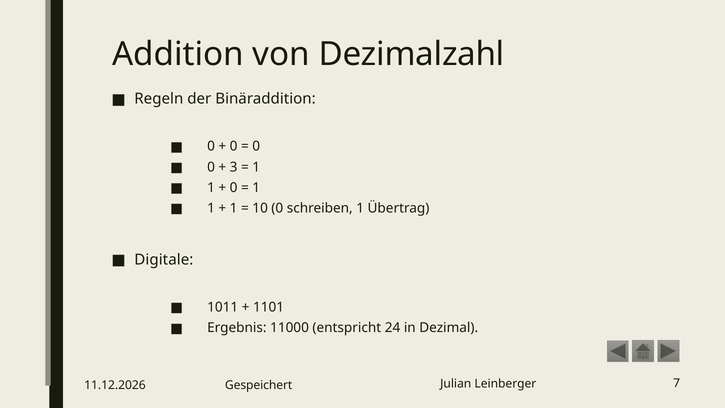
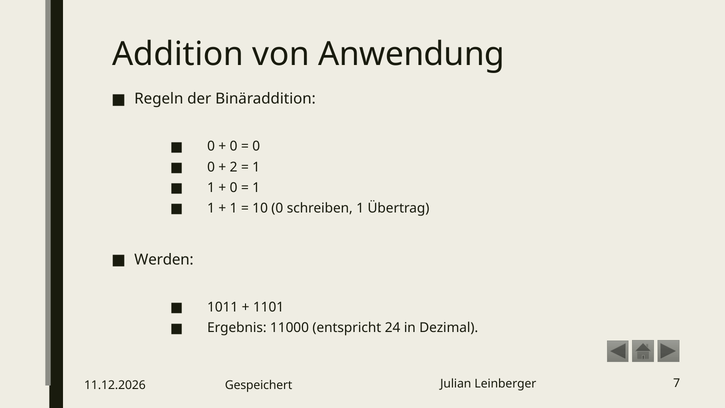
Dezimalzahl: Dezimalzahl -> Anwendung
3: 3 -> 2
Digitale: Digitale -> Werden
